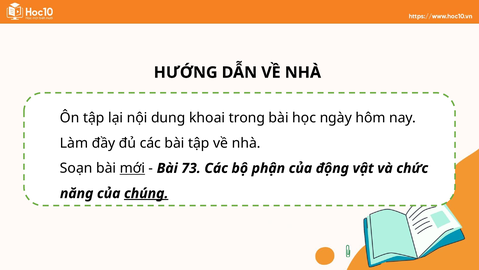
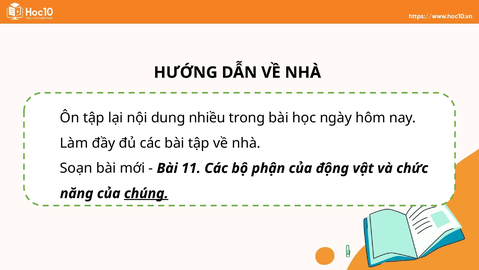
khoai: khoai -> nhiều
mới underline: present -> none
73: 73 -> 11
